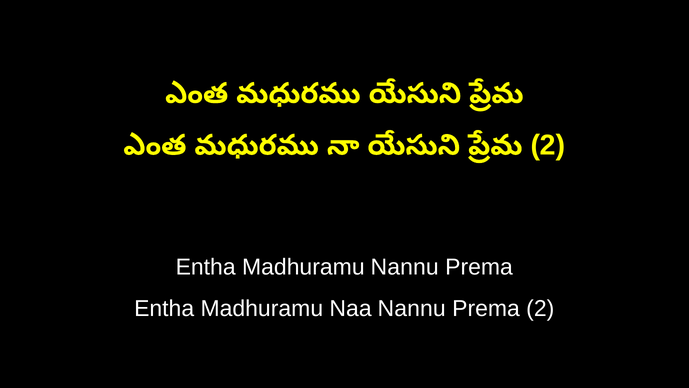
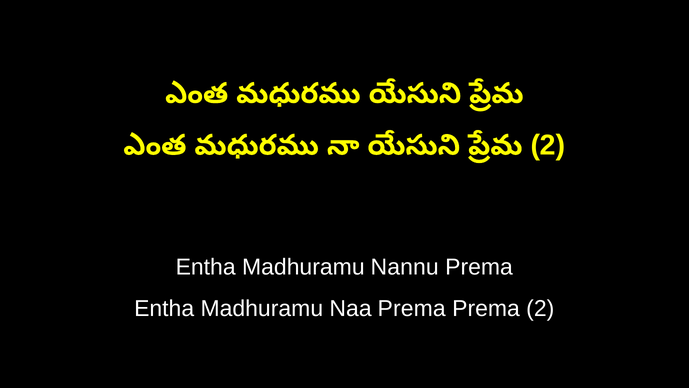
Naa Nannu: Nannu -> Prema
